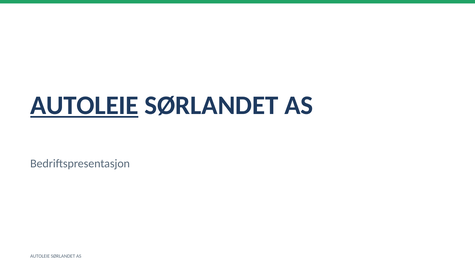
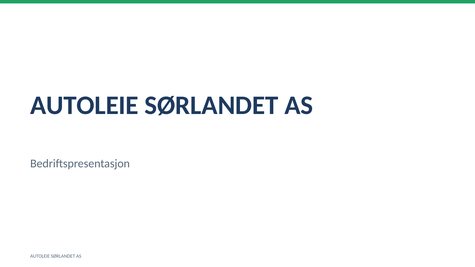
AUTOLEIE at (84, 105) underline: present -> none
